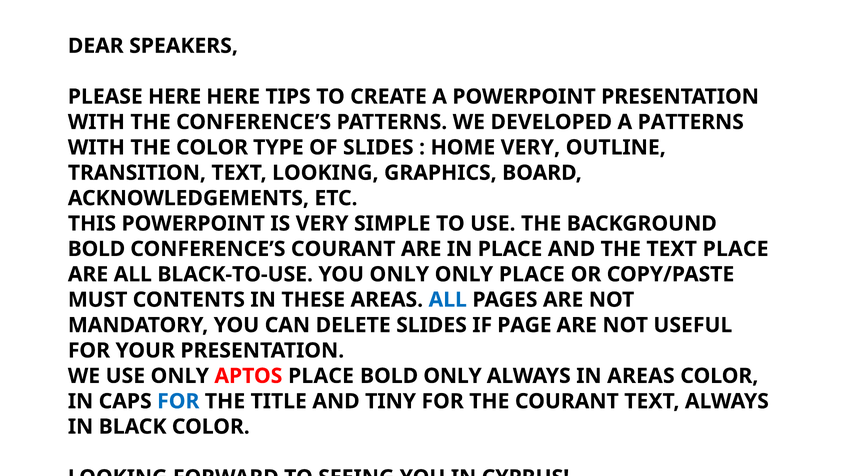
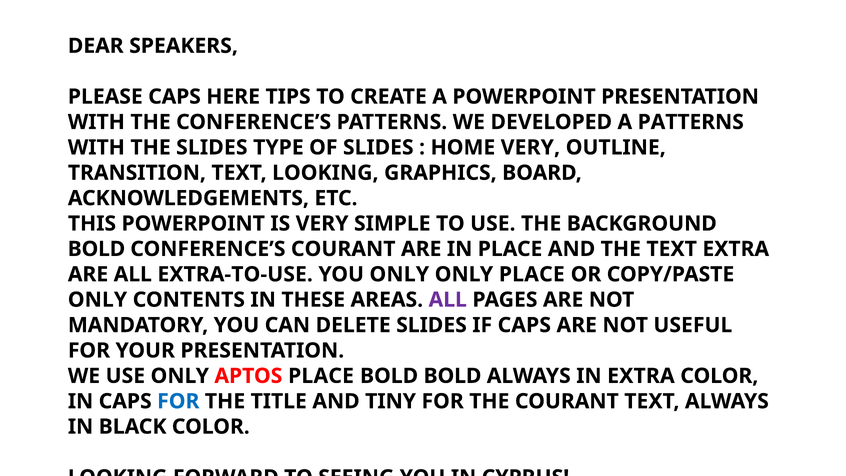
PLEASE HERE: HERE -> CAPS
THE COLOR: COLOR -> SLIDES
TEXT PLACE: PLACE -> EXTRA
BLACK-TO-USE: BLACK-TO-USE -> EXTRA-TO-USE
MUST at (98, 300): MUST -> ONLY
ALL at (448, 300) colour: blue -> purple
IF PAGE: PAGE -> CAPS
BOLD ONLY: ONLY -> BOLD
IN AREAS: AREAS -> EXTRA
